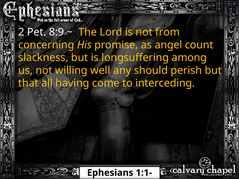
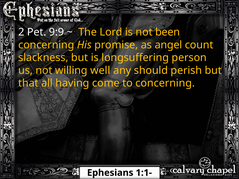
8:9: 8:9 -> 9:9
from: from -> been
among: among -> person
to interceding: interceding -> concerning
